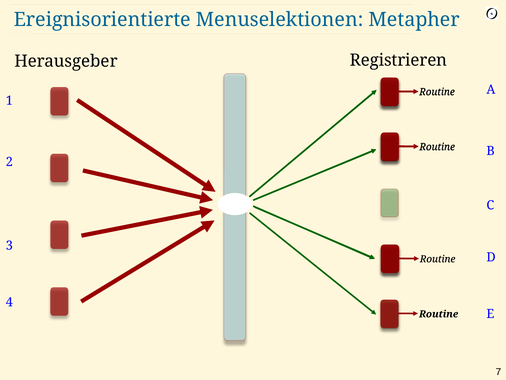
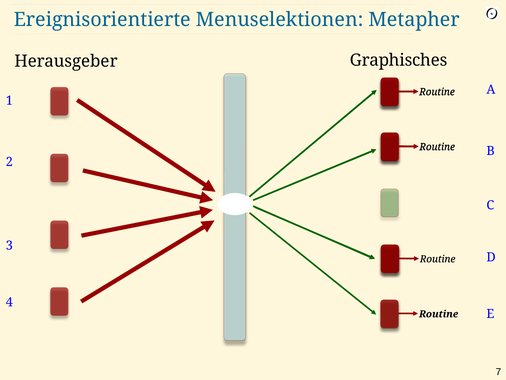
Registrieren: Registrieren -> Graphisches
